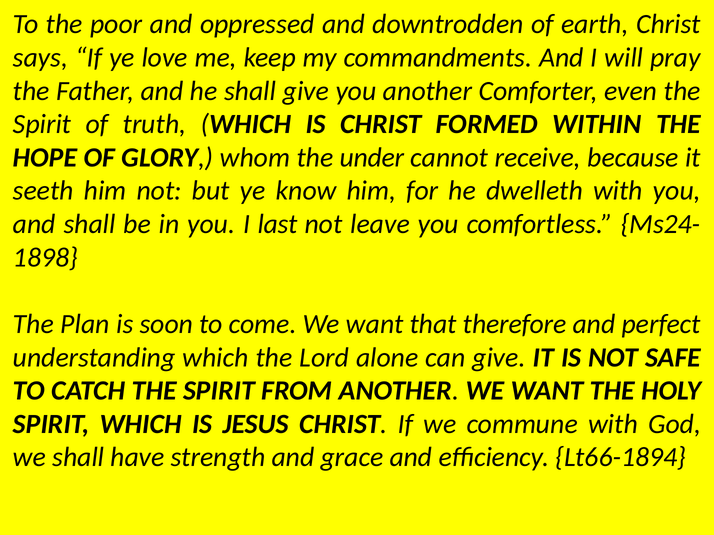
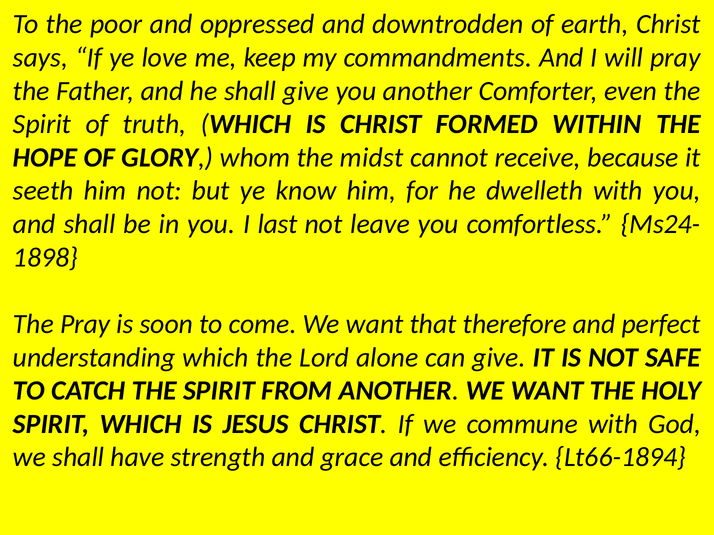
under: under -> midst
The Plan: Plan -> Pray
